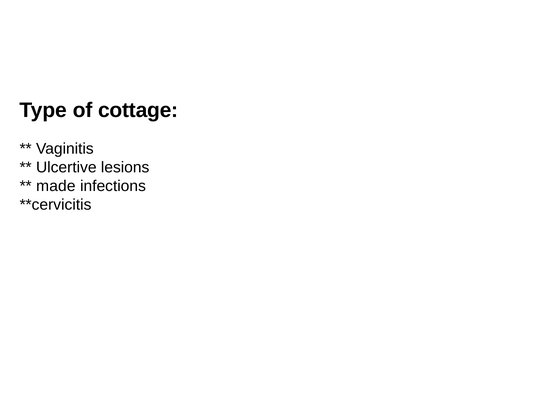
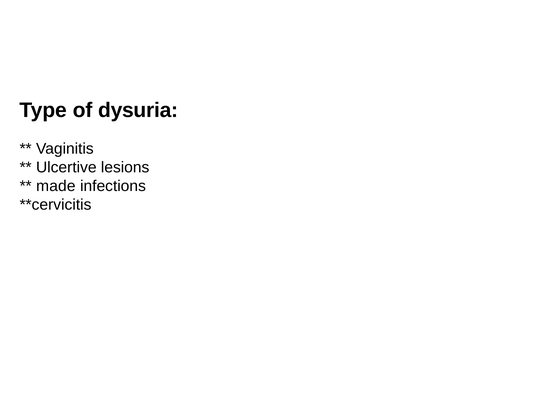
cottage: cottage -> dysuria
